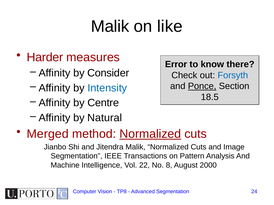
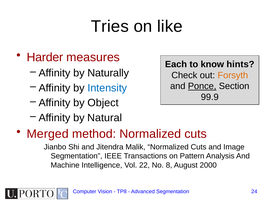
Malik at (110, 27): Malik -> Tries
Error: Error -> Each
there: there -> hints
Consider: Consider -> Naturally
Forsyth colour: blue -> orange
18.5: 18.5 -> 99.9
Centre: Centre -> Object
Normalized at (150, 134) underline: present -> none
